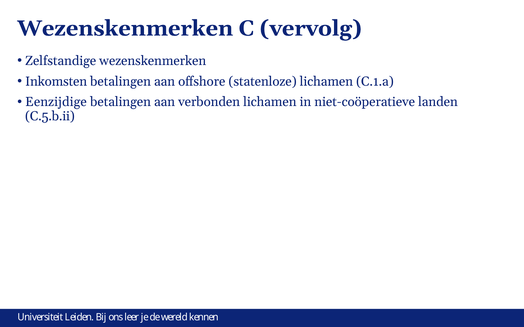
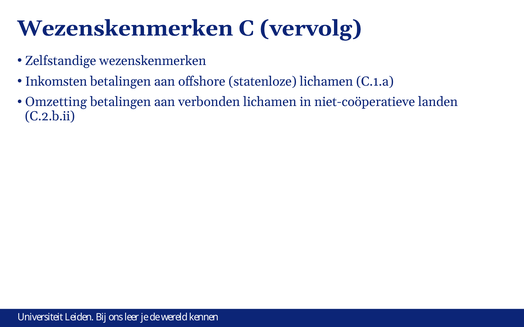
Eenzijdige: Eenzijdige -> Omzetting
C.5.b.ii: C.5.b.ii -> C.2.b.ii
